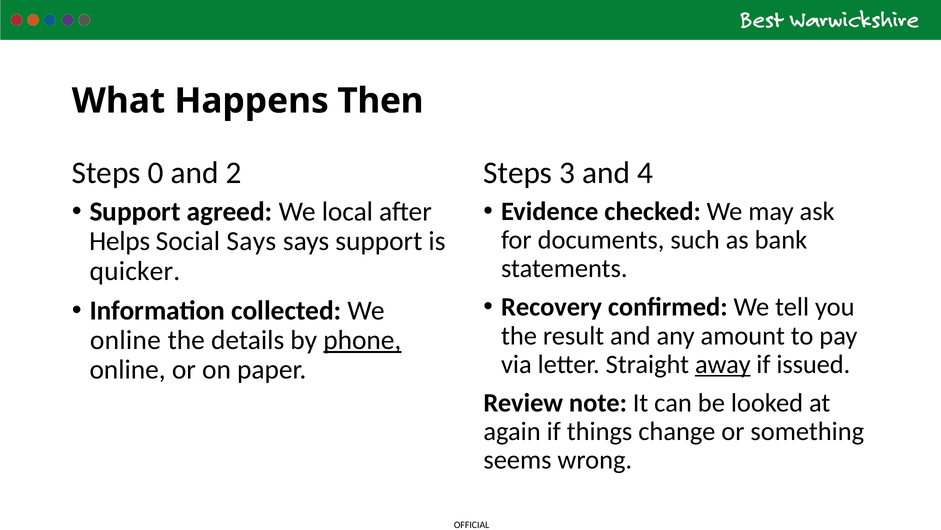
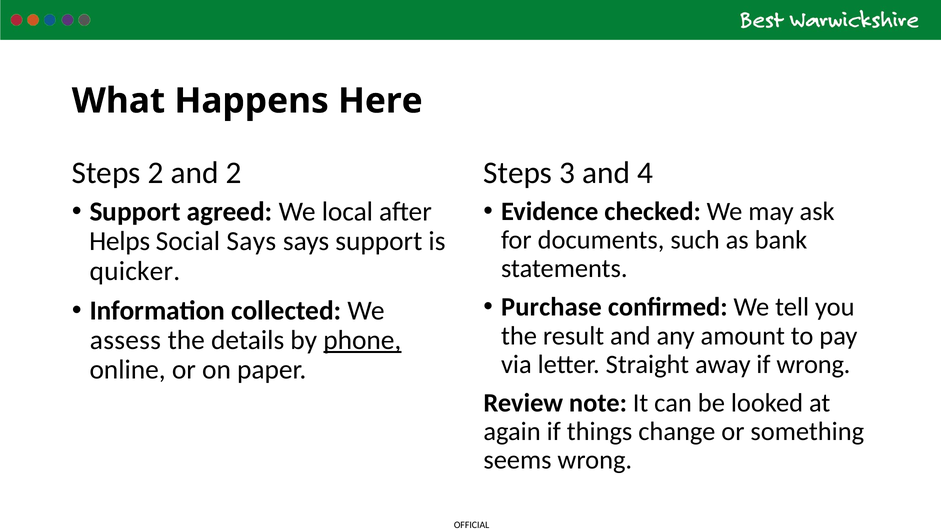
Then: Then -> Here
Steps 0: 0 -> 2
Recovery: Recovery -> Purchase
online at (125, 340): online -> assess
away underline: present -> none
if issued: issued -> wrong
